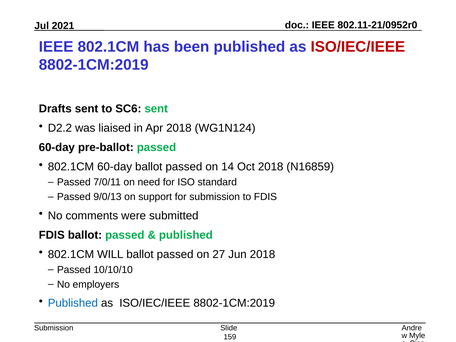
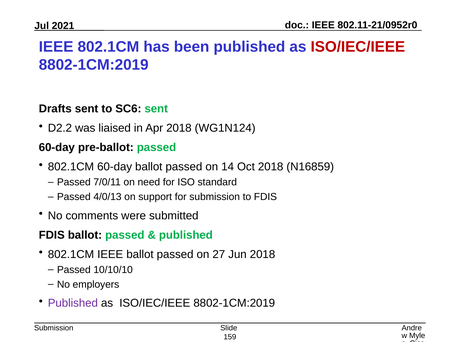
9/0/13: 9/0/13 -> 4/0/13
802.1CM WILL: WILL -> IEEE
Published at (73, 303) colour: blue -> purple
